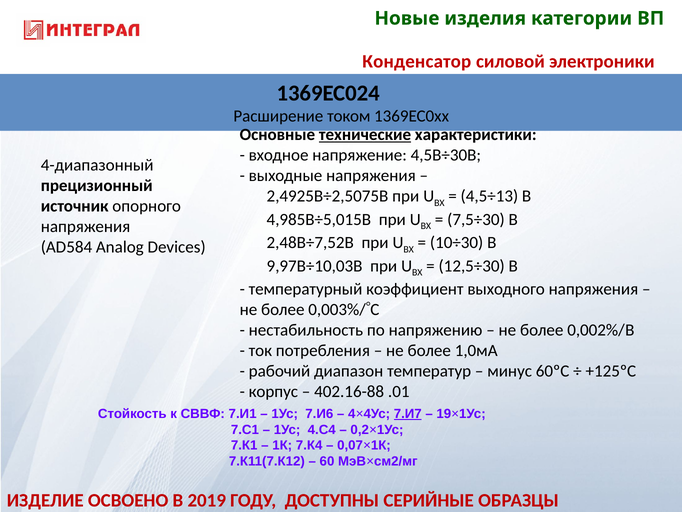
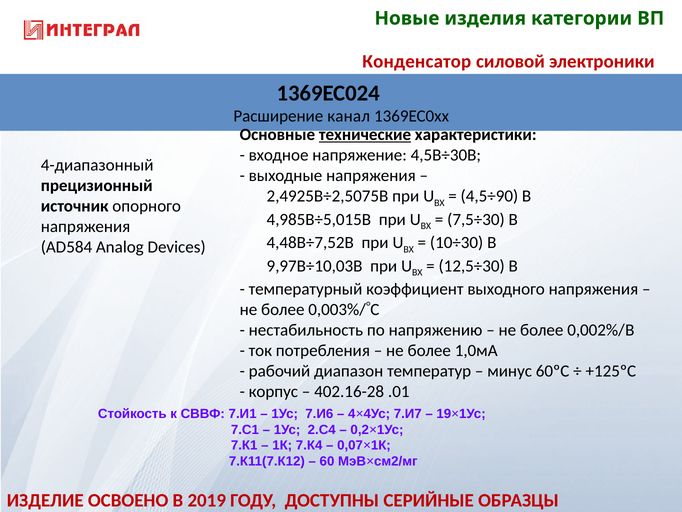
током: током -> канал
4,5÷13: 4,5÷13 -> 4,5÷90
2,48В÷7,52В: 2,48В÷7,52В -> 4,48В÷7,52В
402.16-88: 402.16-88 -> 402.16-28
7.И7 underline: present -> none
4.С4: 4.С4 -> 2.С4
